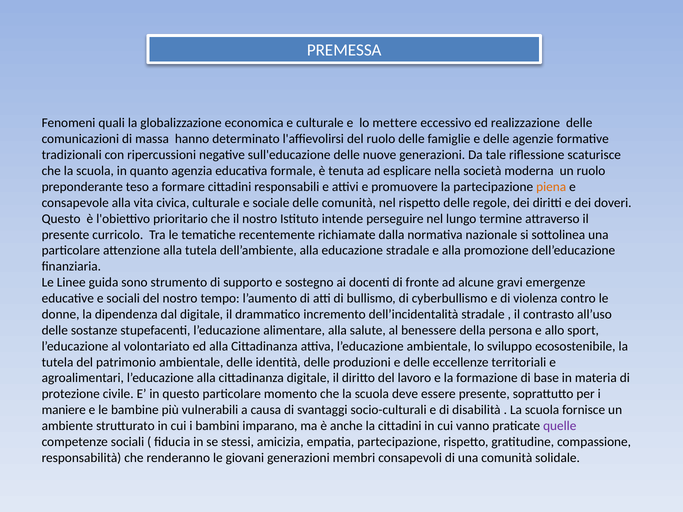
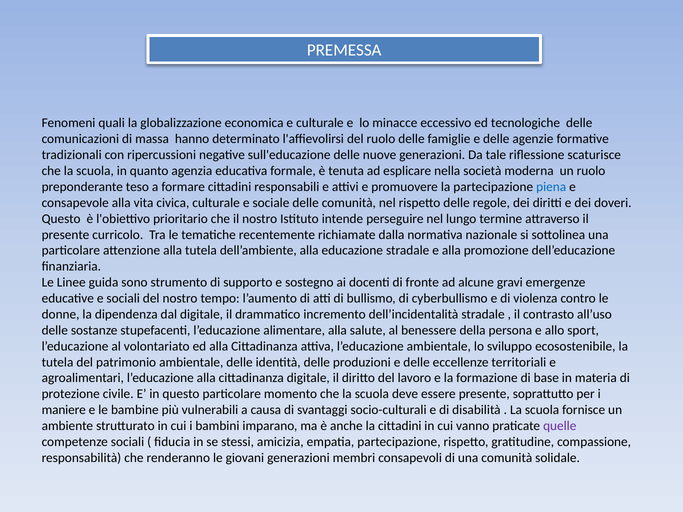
mettere: mettere -> minacce
realizzazione: realizzazione -> tecnologiche
piena colour: orange -> blue
